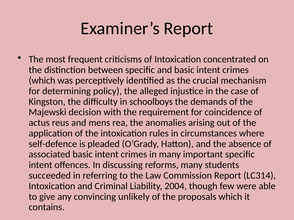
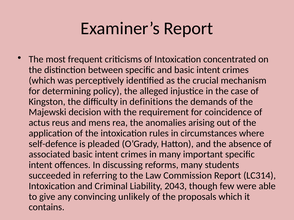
schoolboys: schoolboys -> definitions
2004: 2004 -> 2043
